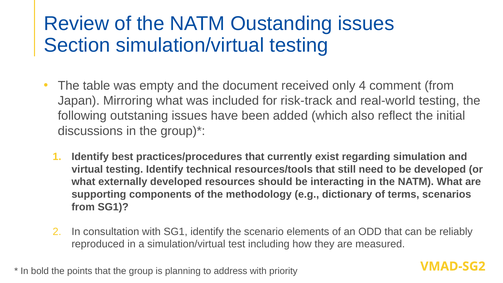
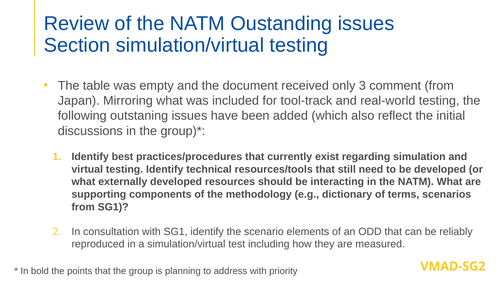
4: 4 -> 3
risk-track: risk-track -> tool-track
